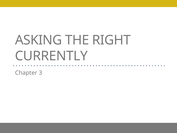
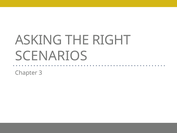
CURRENTLY: CURRENTLY -> SCENARIOS
